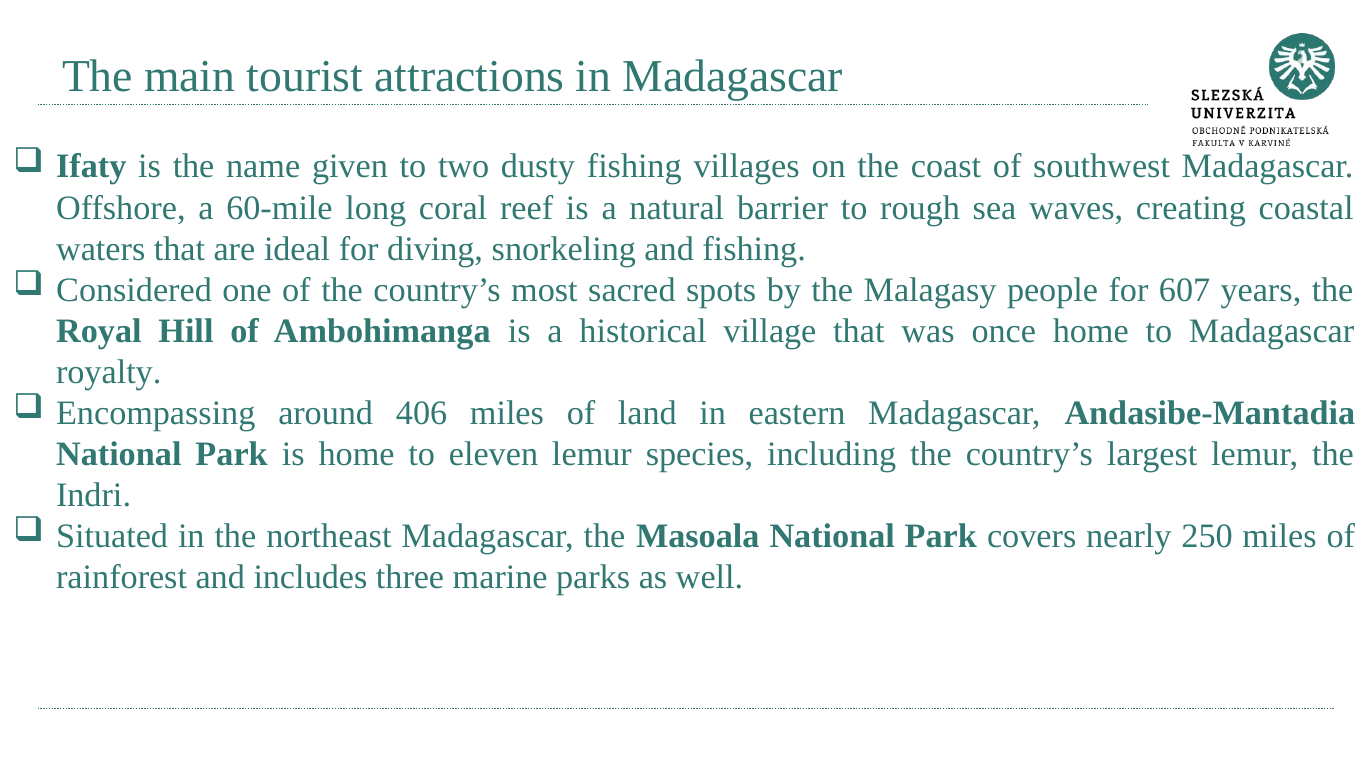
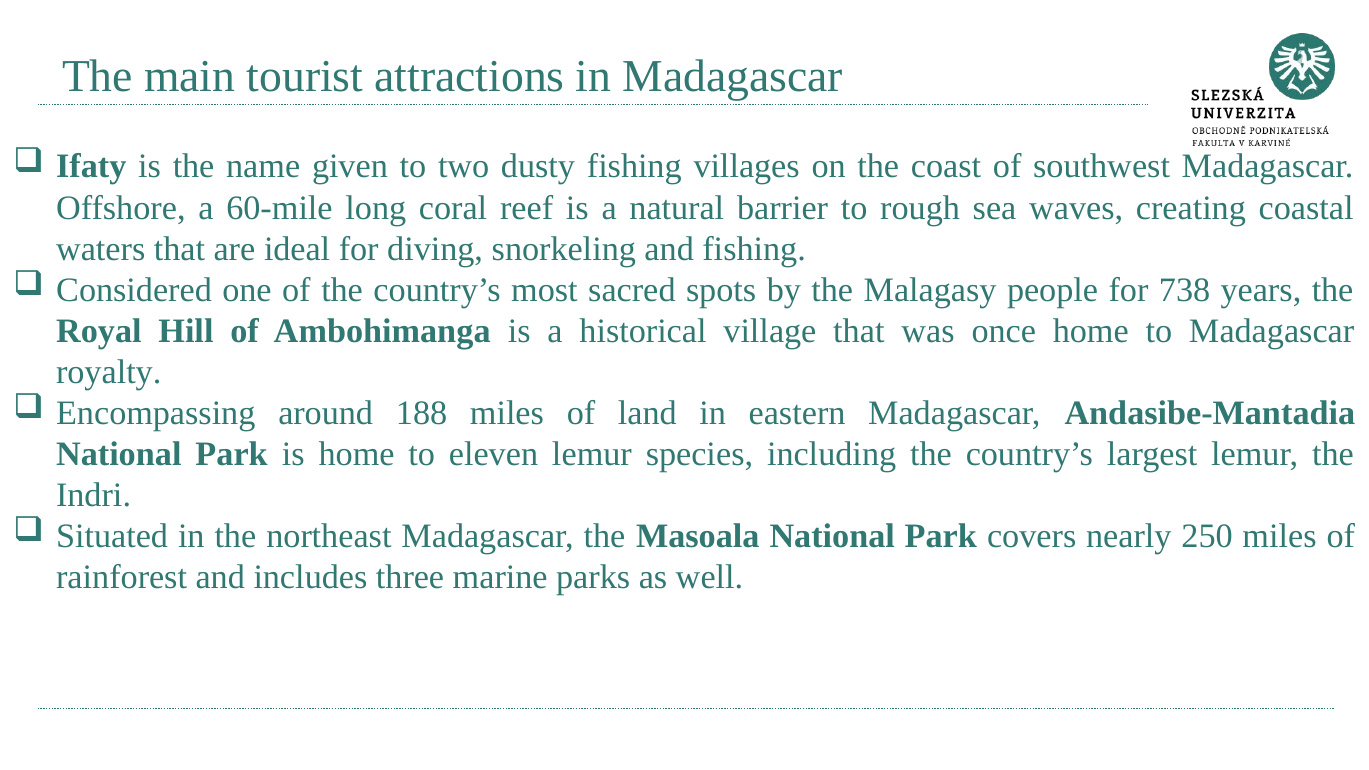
607: 607 -> 738
406: 406 -> 188
